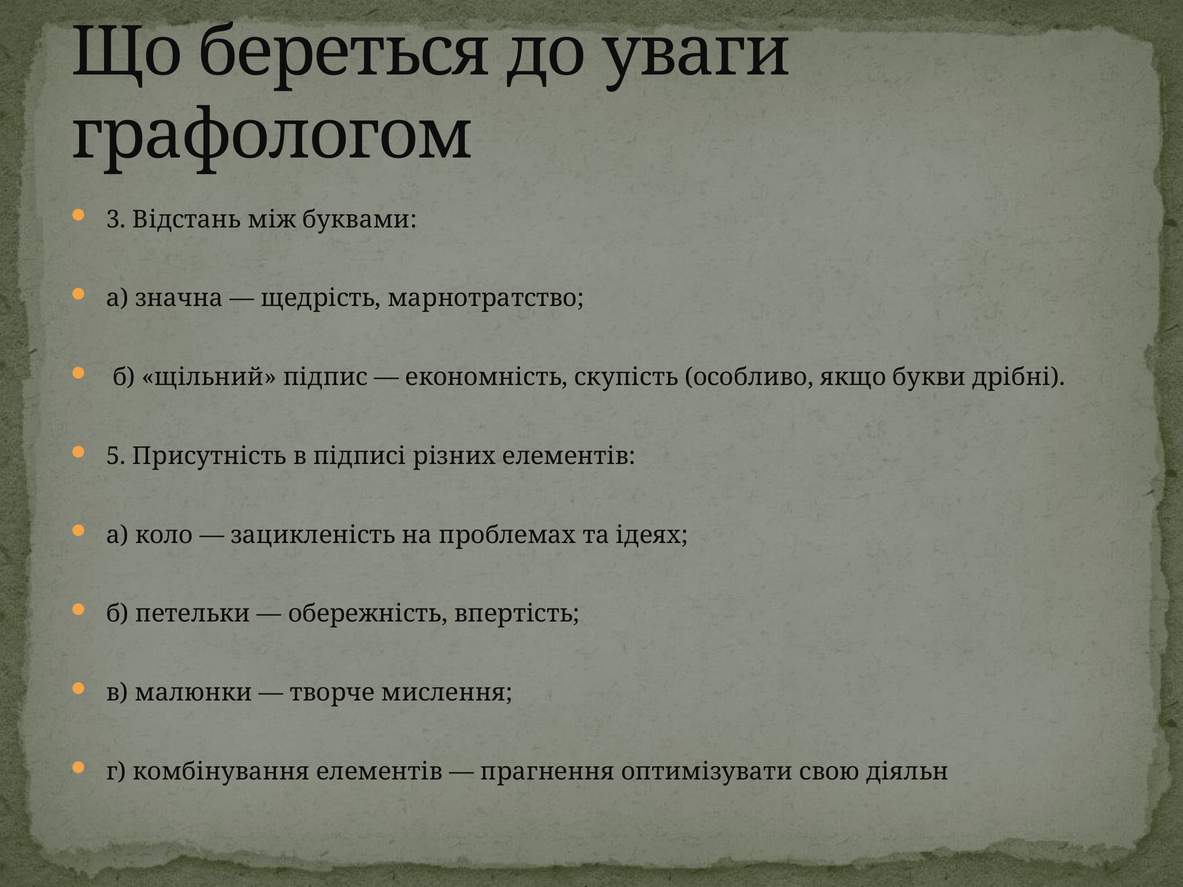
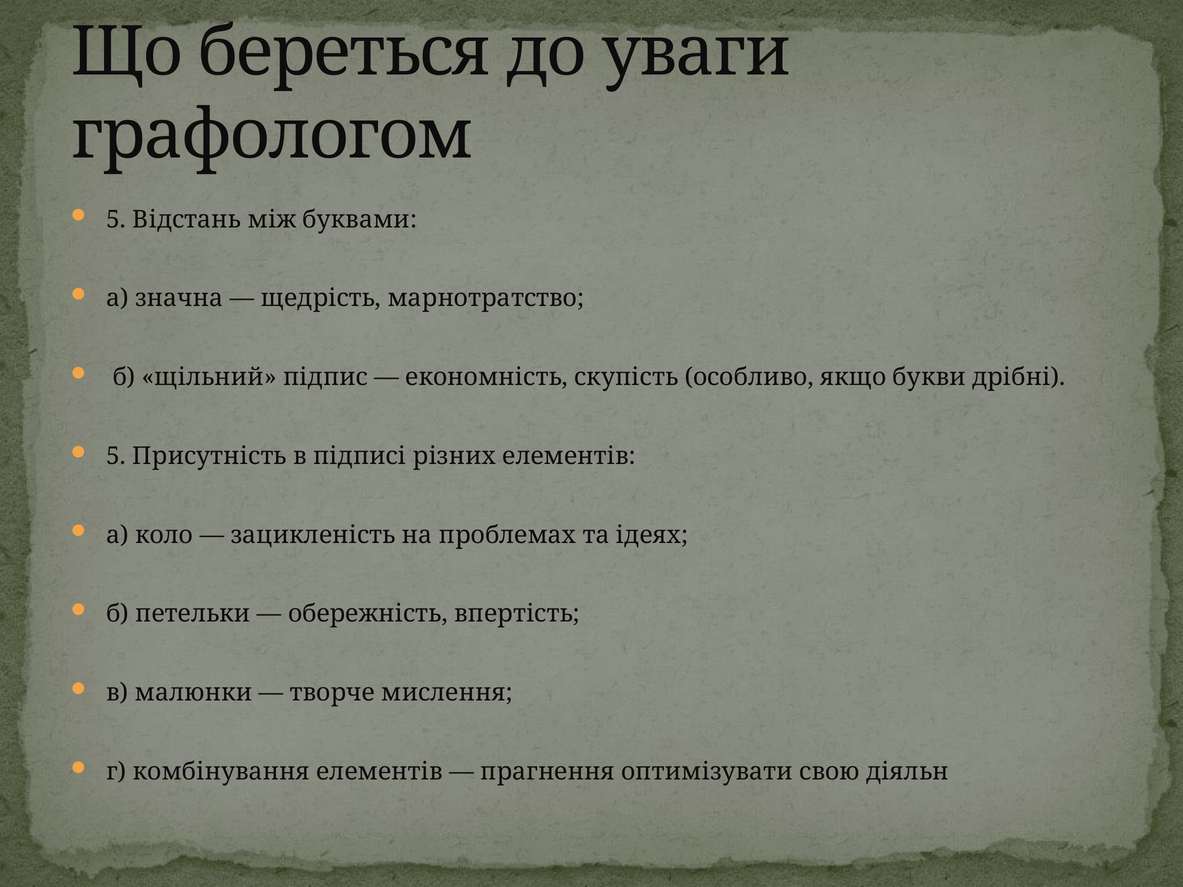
3 at (116, 219): 3 -> 5
